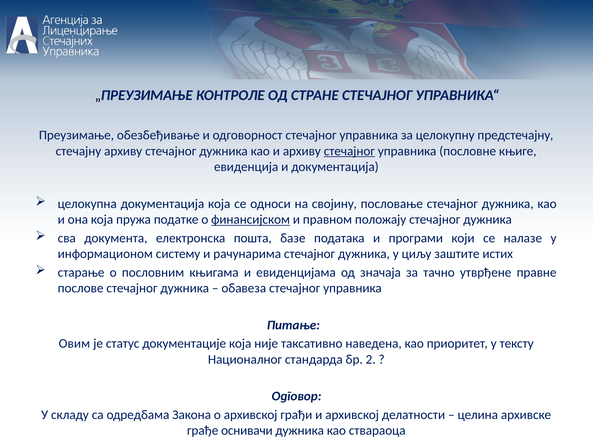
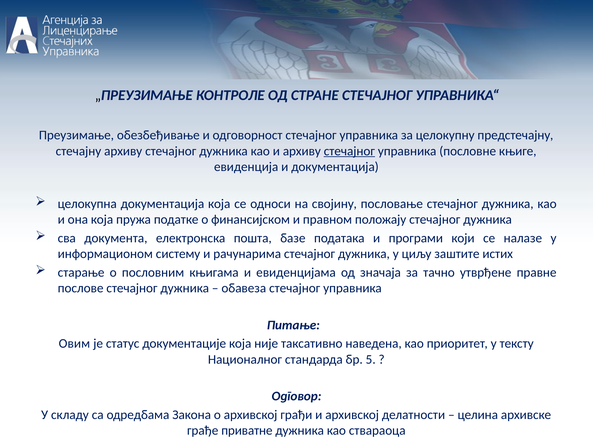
финансијском underline: present -> none
2: 2 -> 5
оснивачи: оснивачи -> приватне
